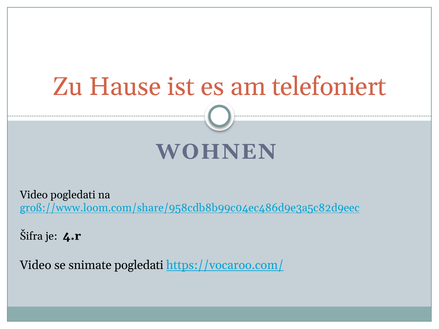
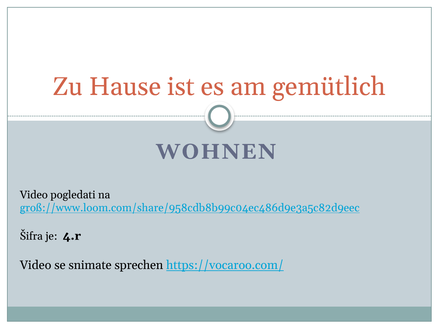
telefoniert: telefoniert -> gemütlich
snimate pogledati: pogledati -> sprechen
